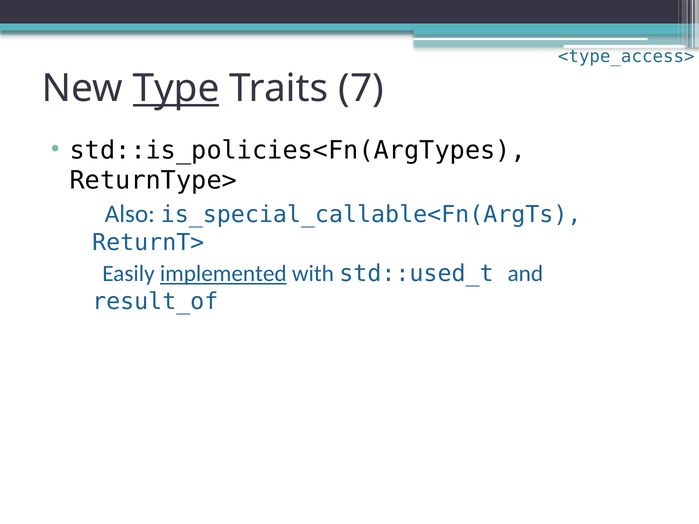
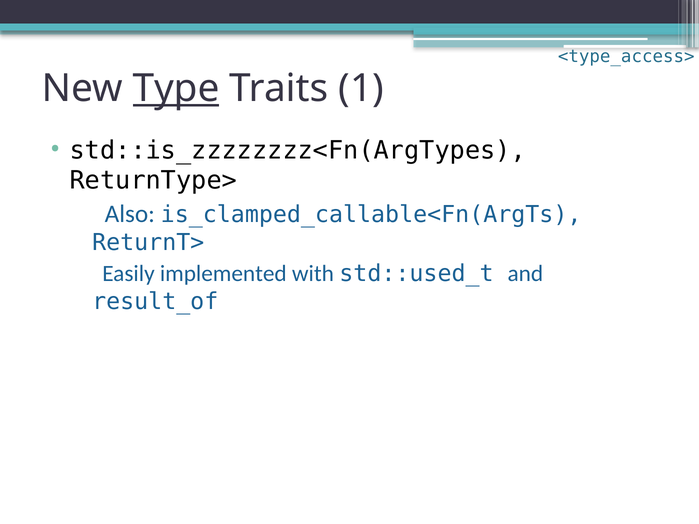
7: 7 -> 1
std::is_policies<Fn(ArgTypes: std::is_policies<Fn(ArgTypes -> std::is_zzzzzzzz<Fn(ArgTypes
is_special_callable<Fn(ArgTs: is_special_callable<Fn(ArgTs -> is_clamped_callable<Fn(ArgTs
implemented underline: present -> none
